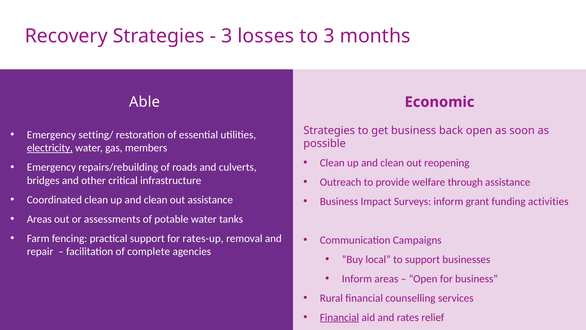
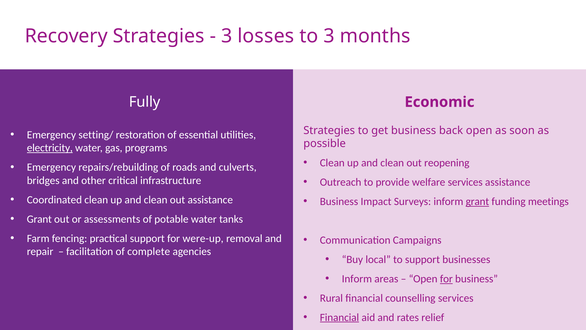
Able: Able -> Fully
members: members -> programs
welfare through: through -> services
grant at (477, 201) underline: none -> present
activities: activities -> meetings
Areas at (39, 219): Areas -> Grant
rates-up: rates-up -> were-up
for at (446, 278) underline: none -> present
